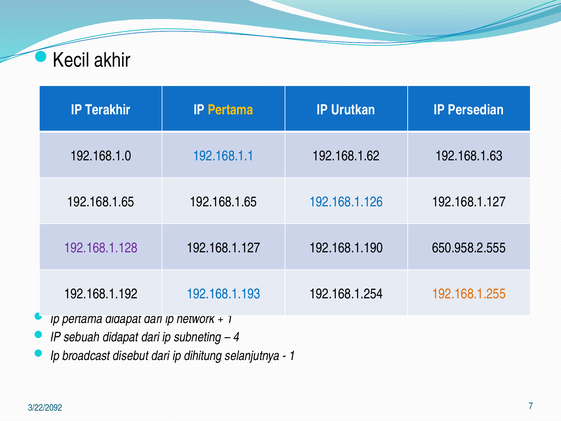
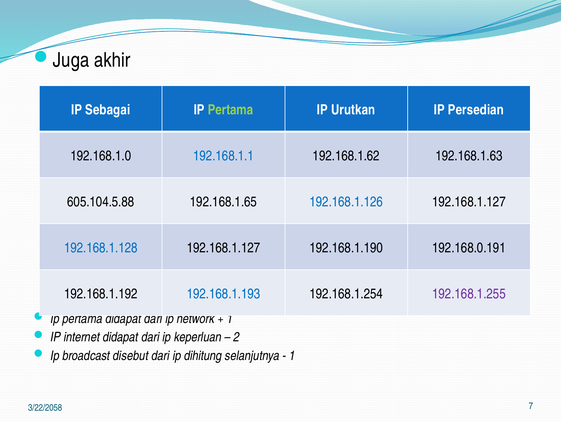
Kecil: Kecil -> Juga
Terakhir: Terakhir -> Sebagai
Pertama at (230, 110) colour: yellow -> light green
192.168.1.65 at (101, 202): 192.168.1.65 -> 605.104.5.88
192.168.1.128 colour: purple -> blue
650.958.2.555: 650.958.2.555 -> 192.168.0.191
192.168.1.255 colour: orange -> purple
sebuah: sebuah -> internet
subneting: subneting -> keperluan
4: 4 -> 2
3/22/2092: 3/22/2092 -> 3/22/2058
